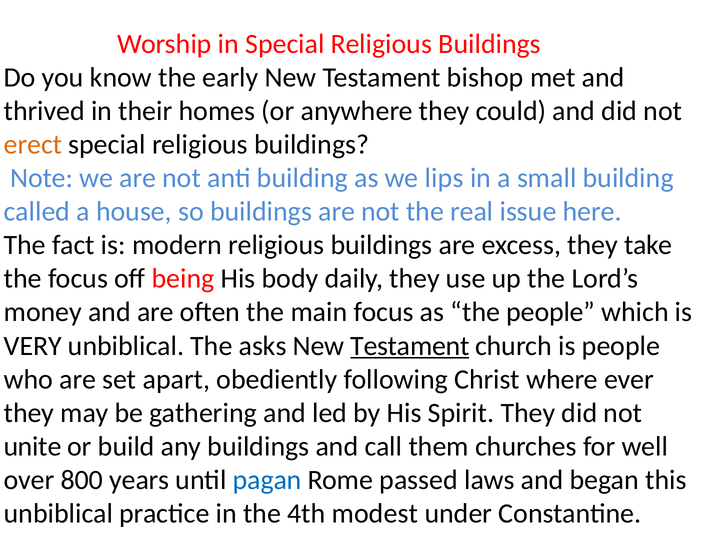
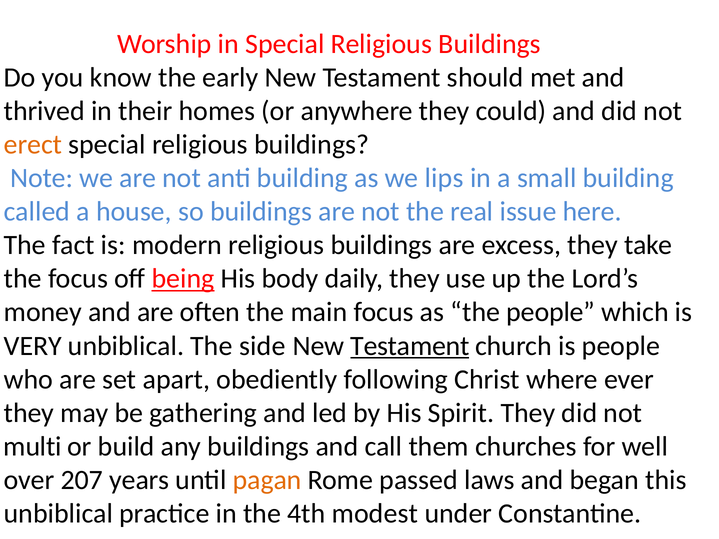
bishop: bishop -> should
being underline: none -> present
asks: asks -> side
unite: unite -> multi
800: 800 -> 207
pagan colour: blue -> orange
